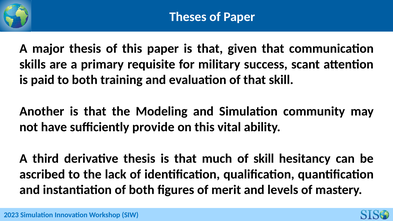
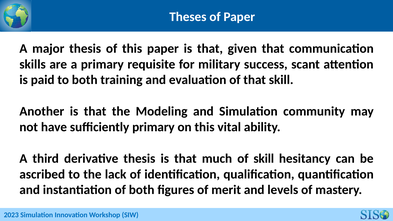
sufficiently provide: provide -> primary
